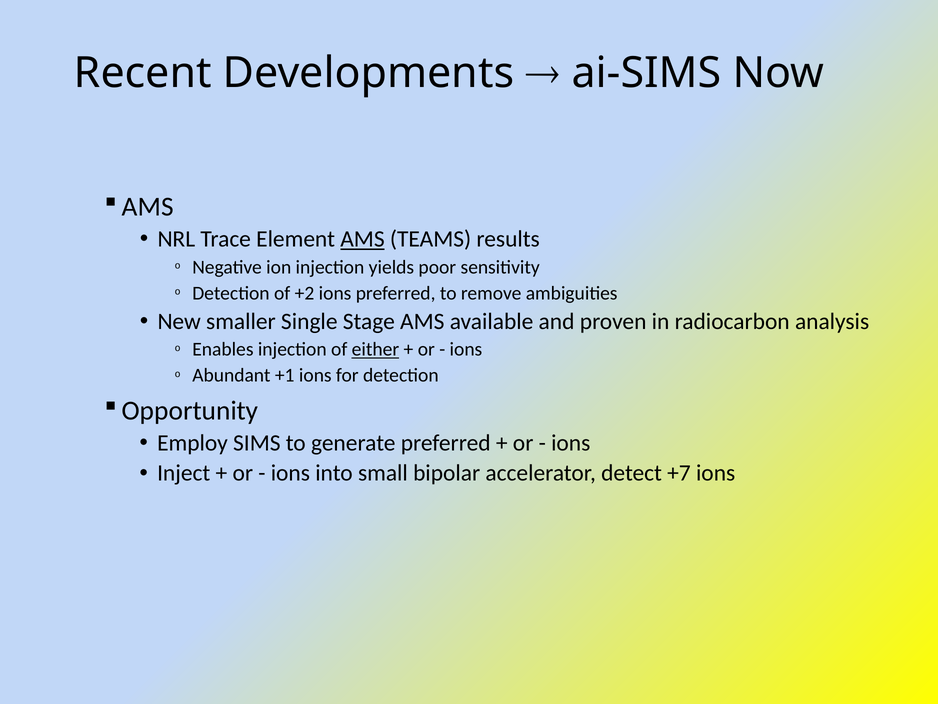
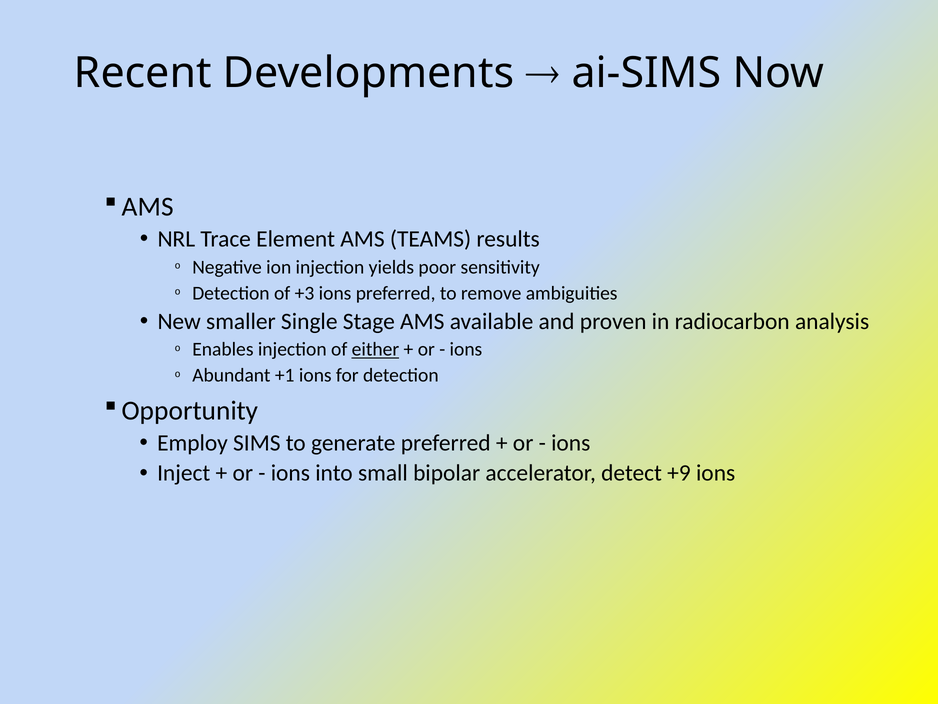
AMS at (362, 239) underline: present -> none
+2: +2 -> +3
+7: +7 -> +9
